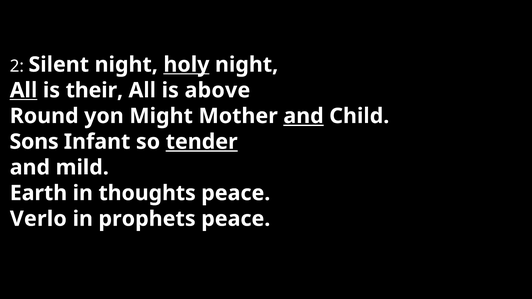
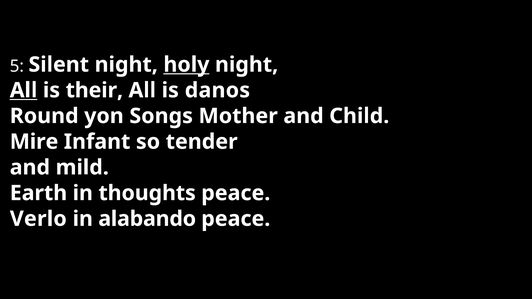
2: 2 -> 5
above: above -> danos
Might: Might -> Songs
and at (304, 116) underline: present -> none
Sons: Sons -> Mire
tender underline: present -> none
prophets: prophets -> alabando
